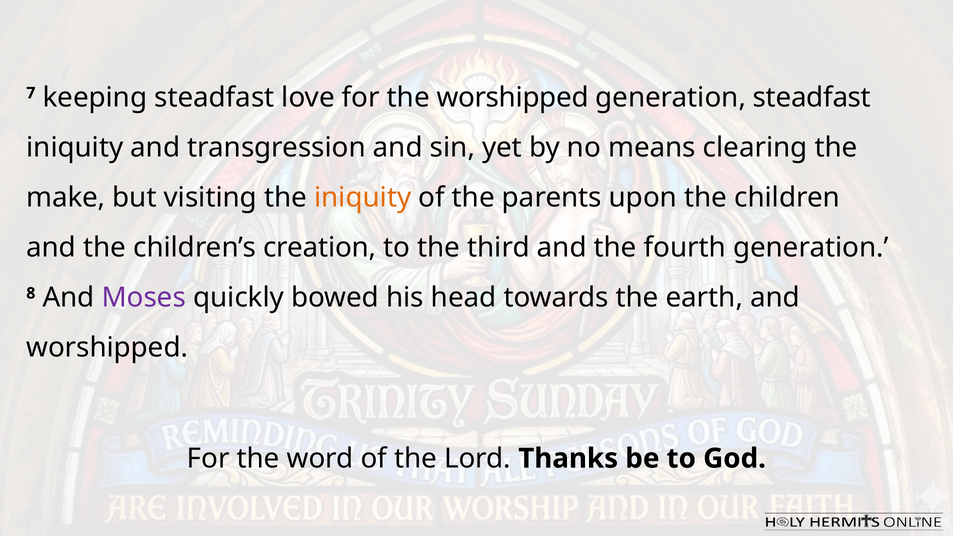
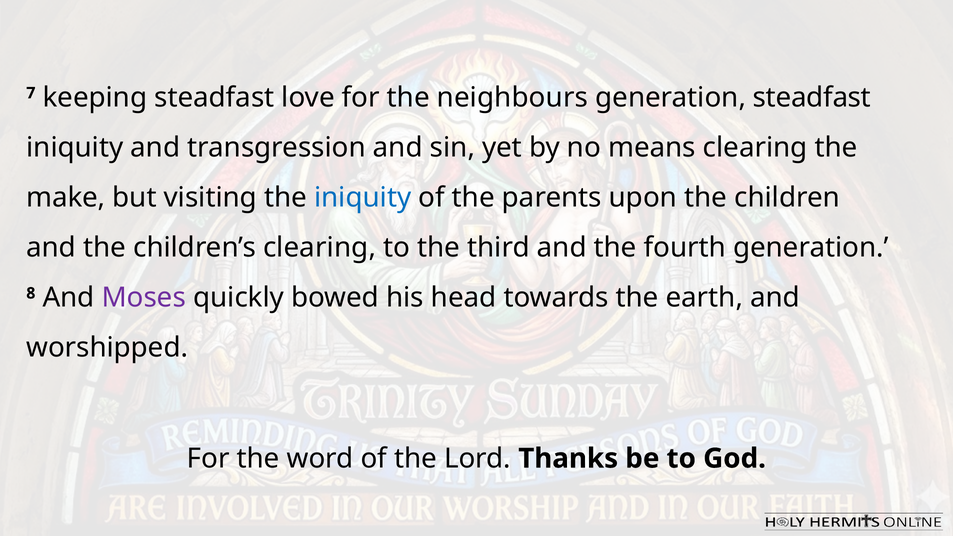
the worshipped: worshipped -> neighbours
iniquity at (363, 198) colour: orange -> blue
children’s creation: creation -> clearing
